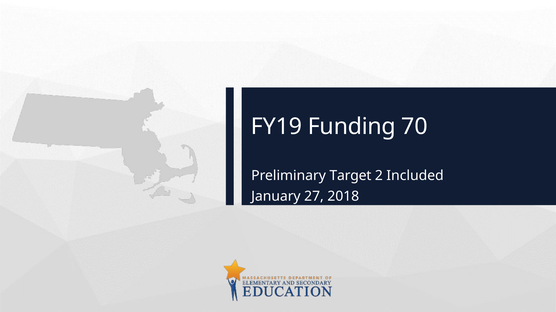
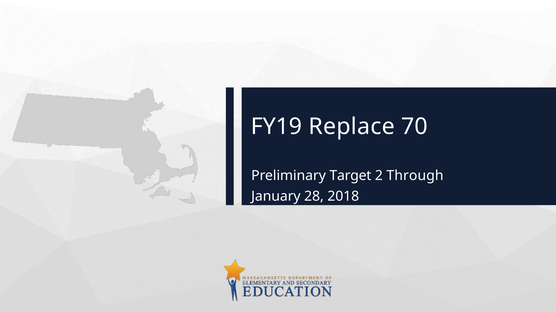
Funding: Funding -> Replace
Included: Included -> Through
27: 27 -> 28
